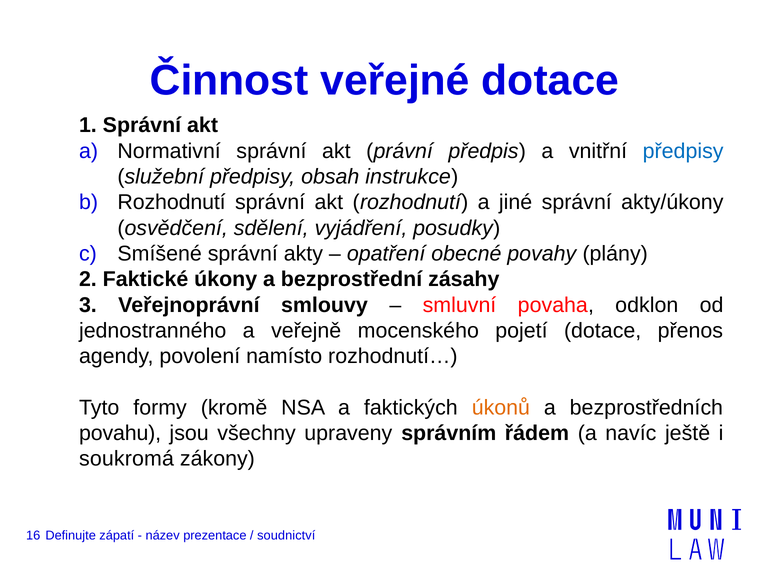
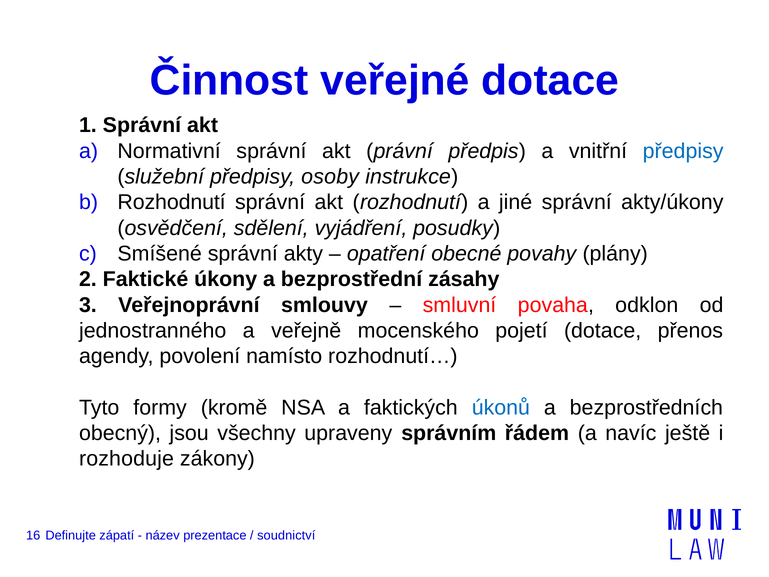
obsah: obsah -> osoby
úkonů colour: orange -> blue
povahu: povahu -> obecný
soukromá: soukromá -> rozhoduje
